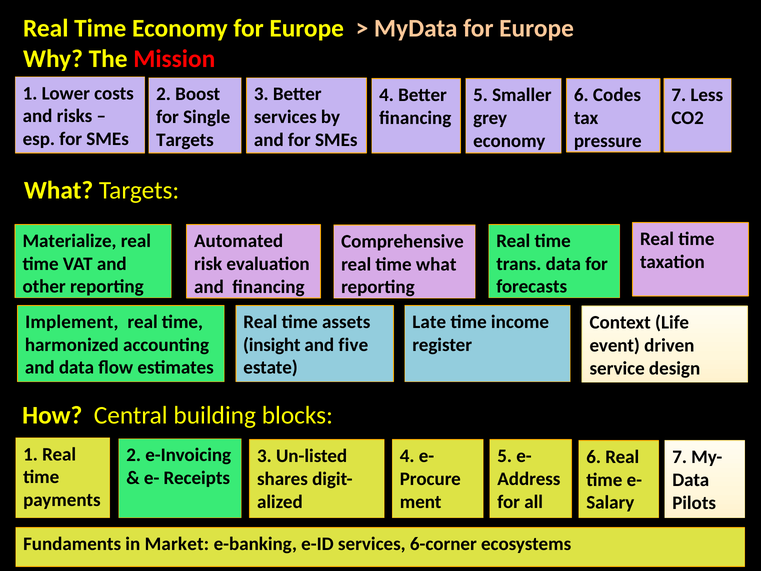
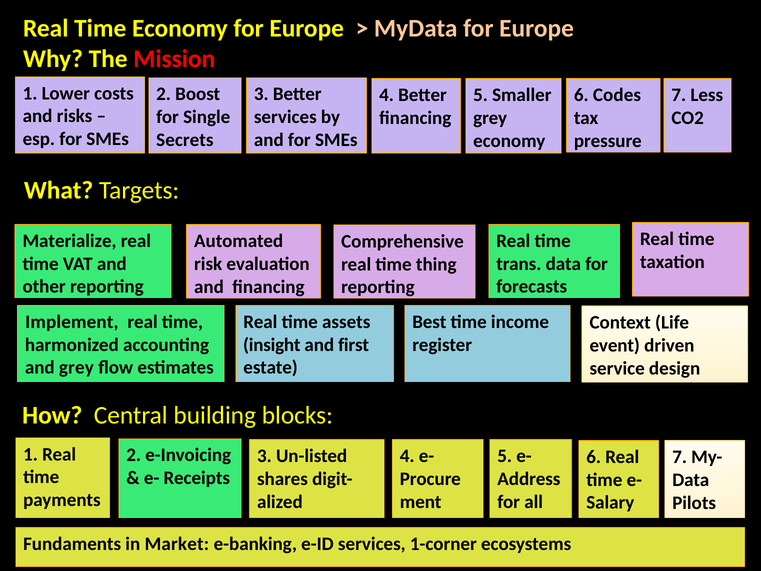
Targets at (185, 140): Targets -> Secrets
time what: what -> thing
Late: Late -> Best
five: five -> first
and data: data -> grey
6-corner: 6-corner -> 1-corner
